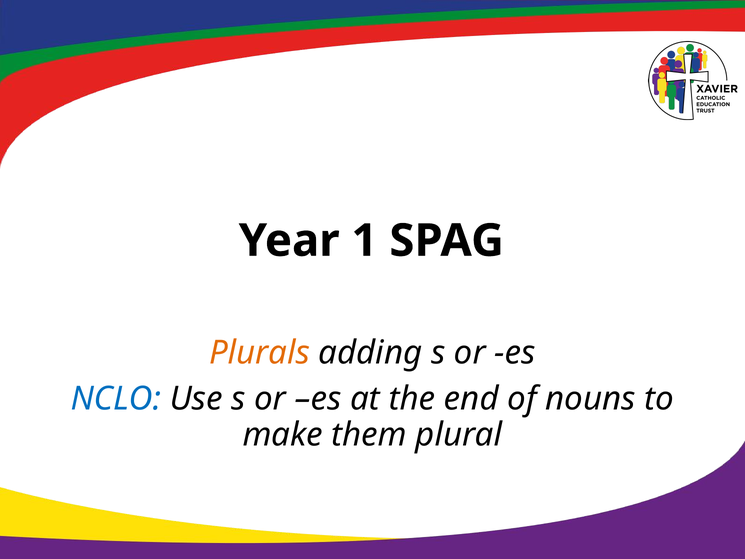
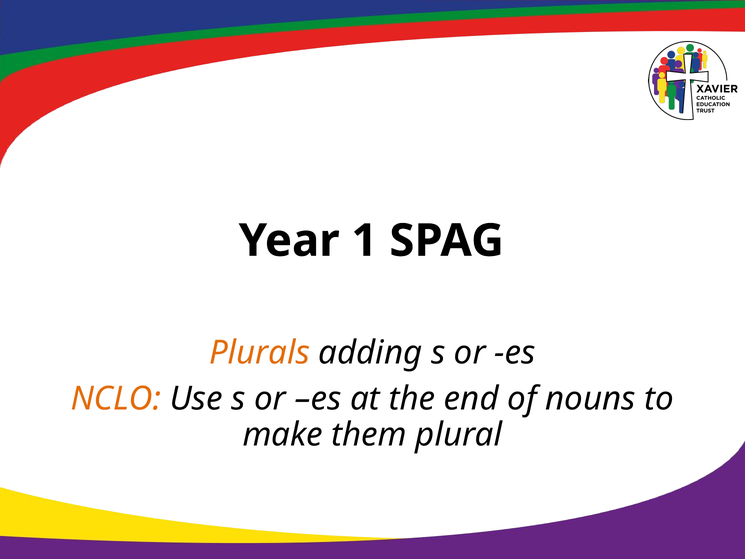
NCLO colour: blue -> orange
